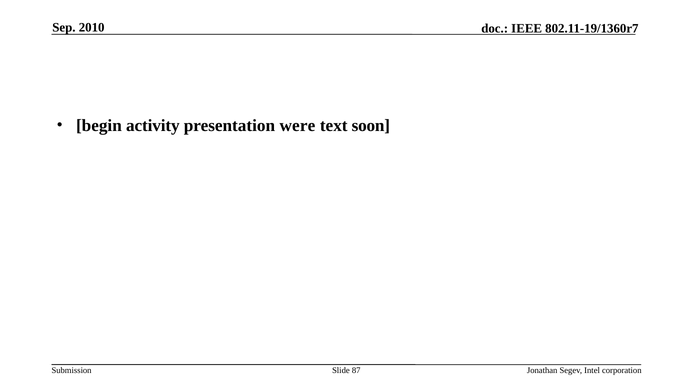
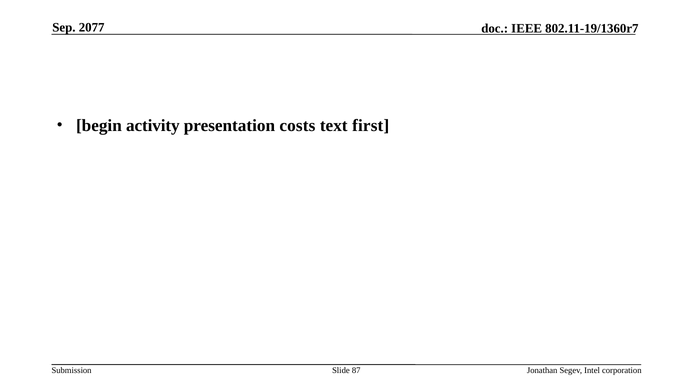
2010: 2010 -> 2077
were: were -> costs
soon: soon -> first
